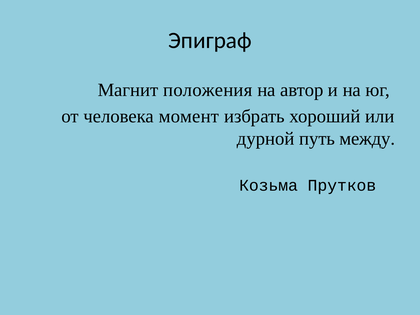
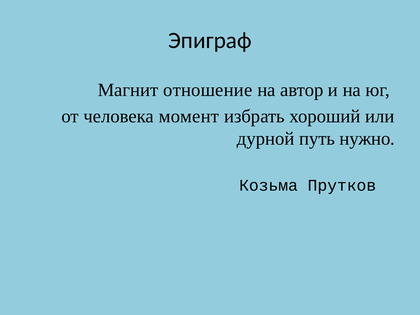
положения: положения -> отношение
между: между -> нужно
